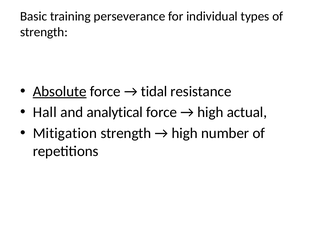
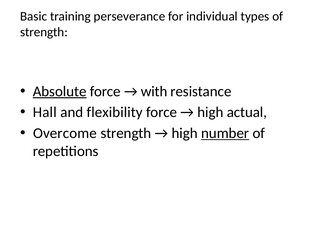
tidal: tidal -> with
analytical: analytical -> flexibility
Mitigation: Mitigation -> Overcome
number underline: none -> present
